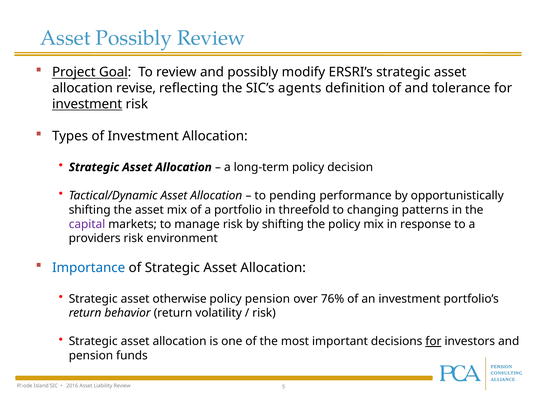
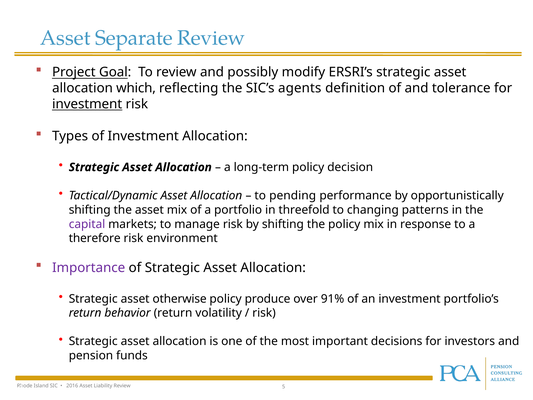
Asset Possibly: Possibly -> Separate
revise: revise -> which
providers: providers -> therefore
Importance colour: blue -> purple
policy pension: pension -> produce
76%: 76% -> 91%
for at (433, 341) underline: present -> none
